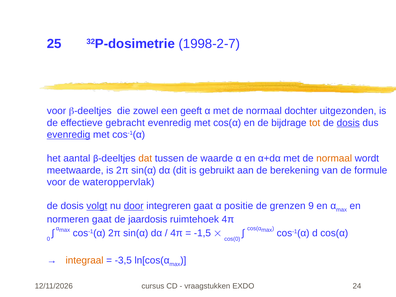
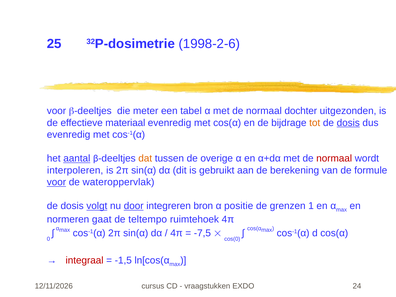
1998-2-7: 1998-2-7 -> 1998-2-6
zowel: zowel -> meter
geeft: geeft -> tabel
gebracht: gebracht -> materiaal
evenredig at (69, 135) underline: present -> none
aantal underline: none -> present
waarde: waarde -> overige
normaal at (334, 158) colour: orange -> red
meetwaarde: meetwaarde -> interpoleren
voor at (56, 182) underline: none -> present
integreren gaat: gaat -> bron
9: 9 -> 1
jaardosis: jaardosis -> teltempo
-1,5: -1,5 -> -7,5
integraal colour: orange -> red
-3,5: -3,5 -> -1,5
